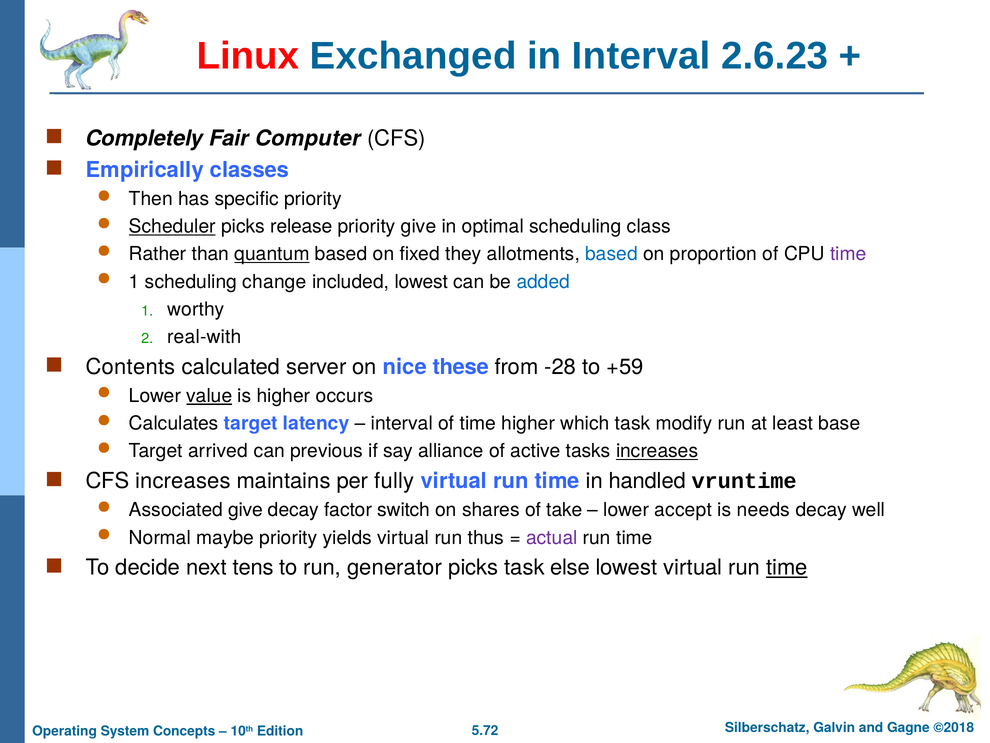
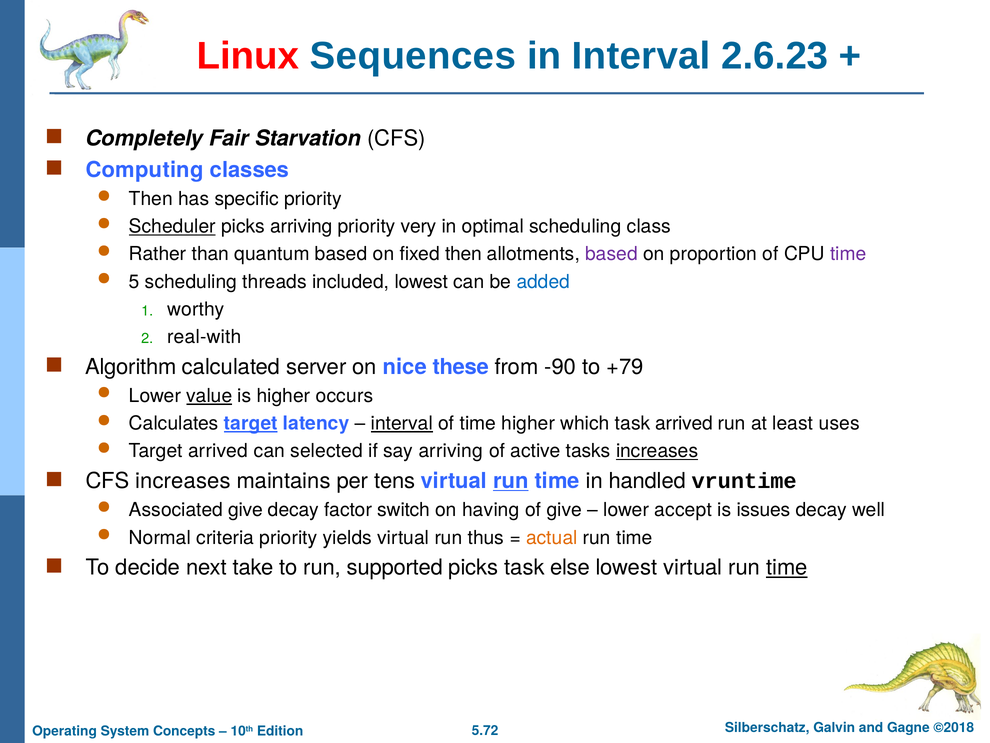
Exchanged: Exchanged -> Sequences
Computer: Computer -> Starvation
Empirically: Empirically -> Computing
picks release: release -> arriving
priority give: give -> very
quantum underline: present -> none
fixed they: they -> then
based at (611, 254) colour: blue -> purple
1 at (134, 282): 1 -> 5
change: change -> threads
Contents: Contents -> Algorithm
-28: -28 -> -90
+59: +59 -> +79
target at (251, 423) underline: none -> present
interval at (402, 423) underline: none -> present
task modify: modify -> arrived
base: base -> uses
previous: previous -> selected
say alliance: alliance -> arriving
fully: fully -> tens
run at (511, 481) underline: none -> present
shares: shares -> having
of take: take -> give
needs: needs -> issues
maybe: maybe -> criteria
actual colour: purple -> orange
tens: tens -> take
generator: generator -> supported
